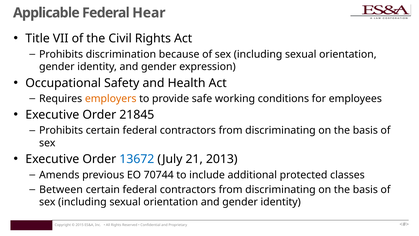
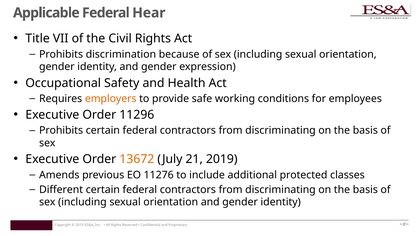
21845: 21845 -> 11296
13672 colour: blue -> orange
2013: 2013 -> 2019
70744: 70744 -> 11276
Between: Between -> Different
